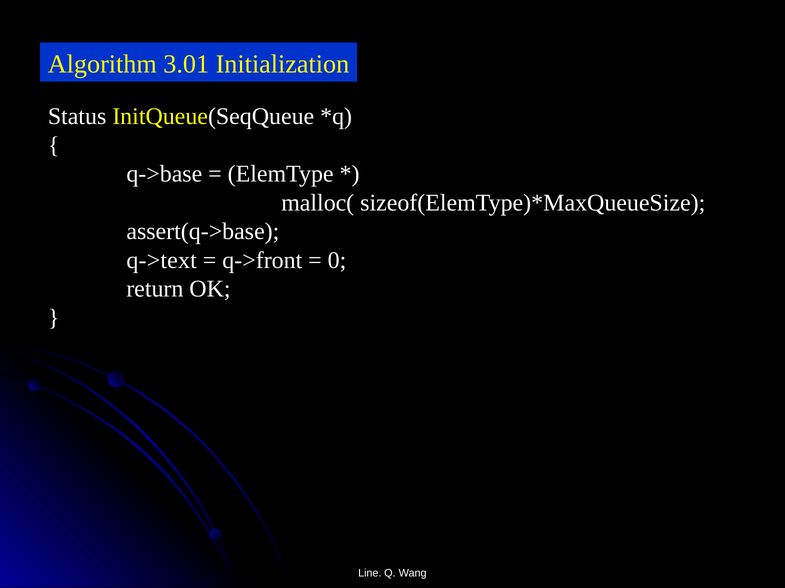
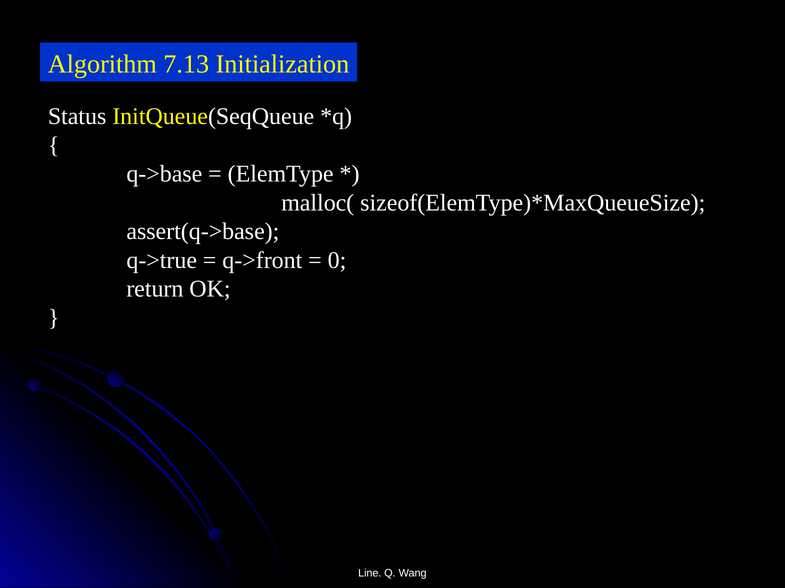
3.01: 3.01 -> 7.13
q->text: q->text -> q->true
